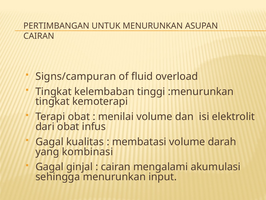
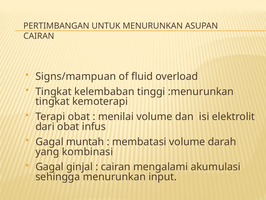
Signs/campuran: Signs/campuran -> Signs/mampuan
kualitas: kualitas -> muntah
